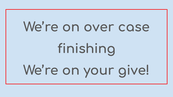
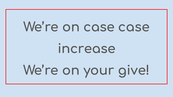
on over: over -> case
finishing: finishing -> increase
